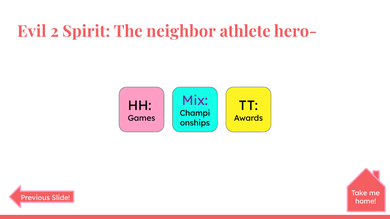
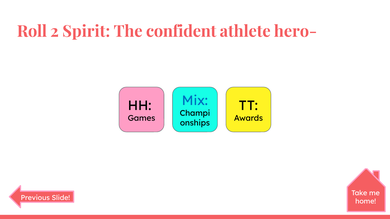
Evil: Evil -> Roll
neighbor: neighbor -> confident
Mix colour: purple -> blue
